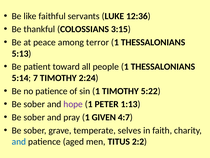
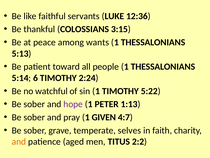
terror: terror -> wants
7: 7 -> 6
no patience: patience -> watchful
and at (19, 141) colour: blue -> orange
